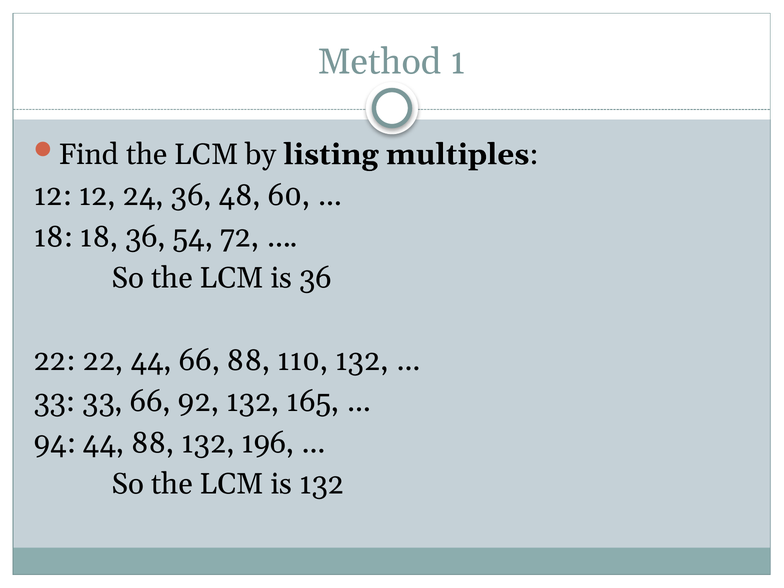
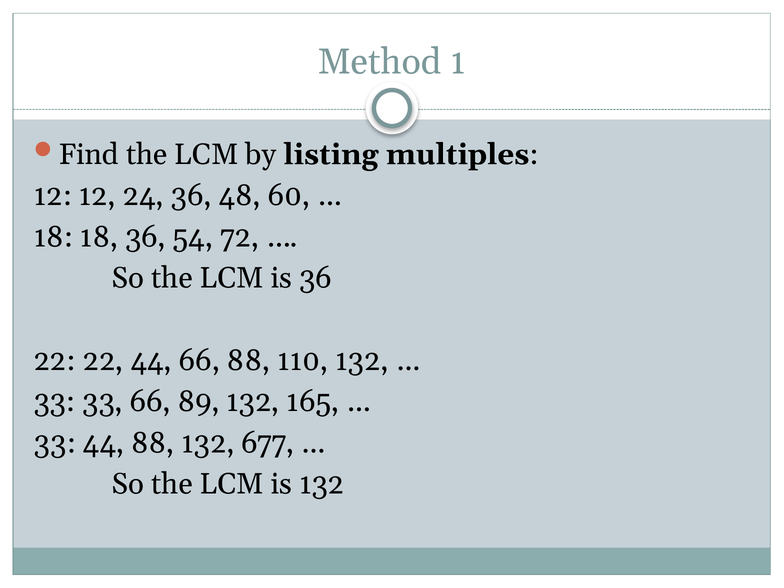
92: 92 -> 89
94 at (55, 443): 94 -> 33
196: 196 -> 677
